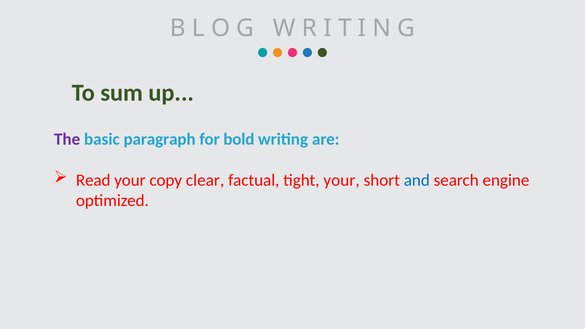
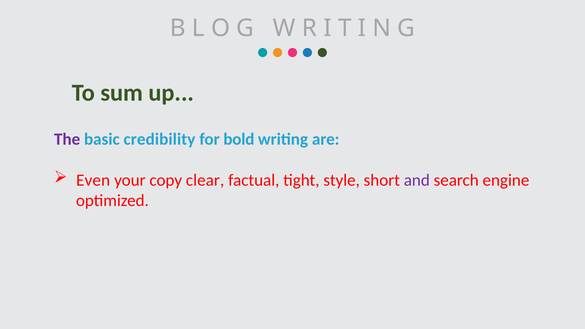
paragraph: paragraph -> credibility
Read: Read -> Even
tight your: your -> style
and colour: blue -> purple
